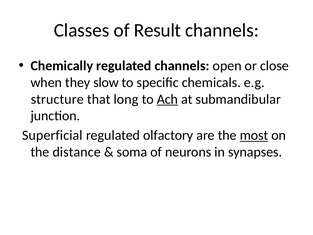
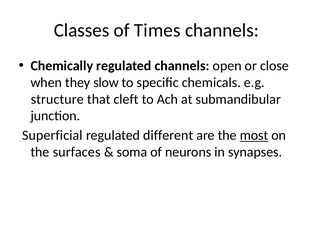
Result: Result -> Times
long: long -> cleft
Ach underline: present -> none
olfactory: olfactory -> different
distance: distance -> surfaces
